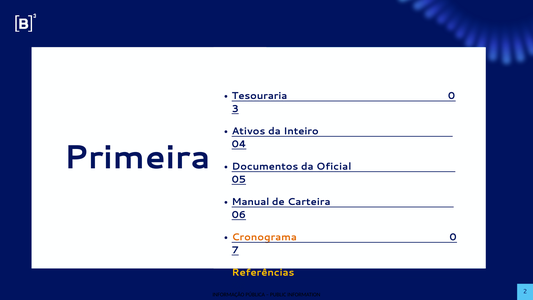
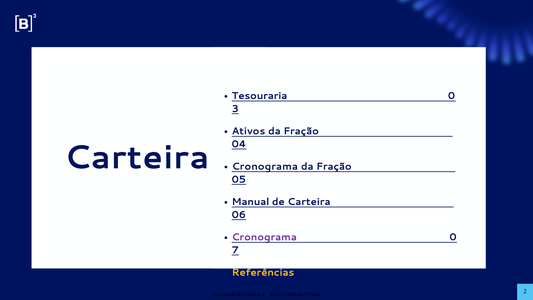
Inteiro at (301, 131): Inteiro -> Fração
Primeira at (137, 157): Primeira -> Carteira
Documentos at (265, 166): Documentos -> Cronograma
Oficial at (334, 166): Oficial -> Fração
Cronograma at (264, 237) colour: orange -> purple
